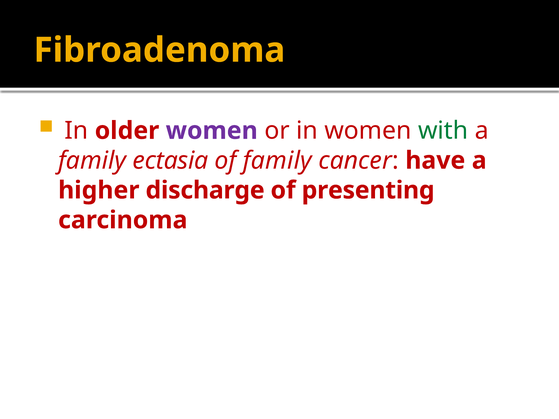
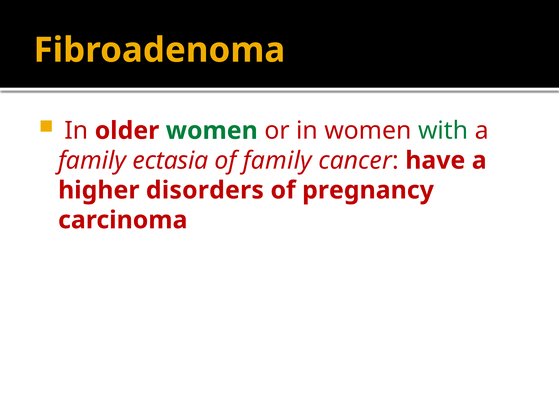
women at (212, 131) colour: purple -> green
discharge: discharge -> disorders
presenting: presenting -> pregnancy
